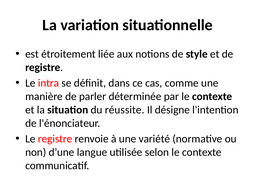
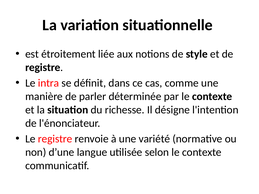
réussite: réussite -> richesse
